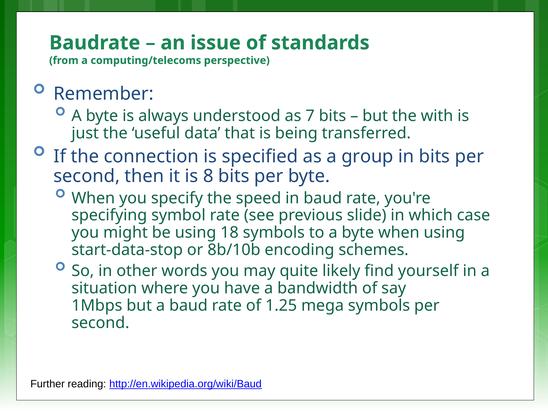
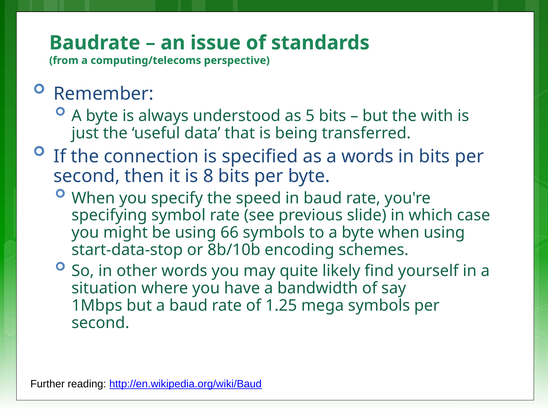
7: 7 -> 5
a group: group -> words
18: 18 -> 66
